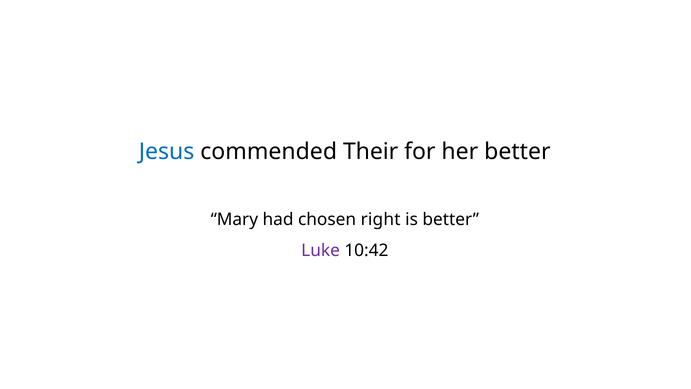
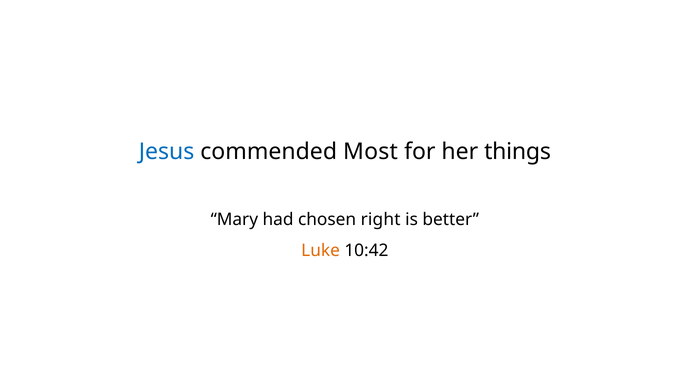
Their: Their -> Most
her better: better -> things
Luke colour: purple -> orange
